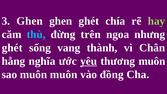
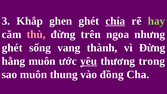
3 Ghen: Ghen -> Khắp
chía underline: none -> present
thù colour: light blue -> pink
vì Chân: Chân -> Đừng
hằng nghĩa: nghĩa -> muôn
thương muôn: muôn -> trong
muôn muôn: muôn -> thung
